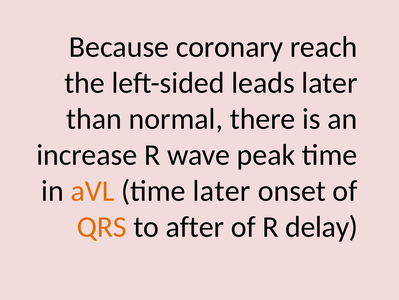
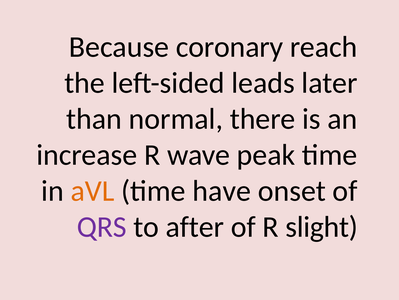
time later: later -> have
QRS colour: orange -> purple
delay: delay -> slight
